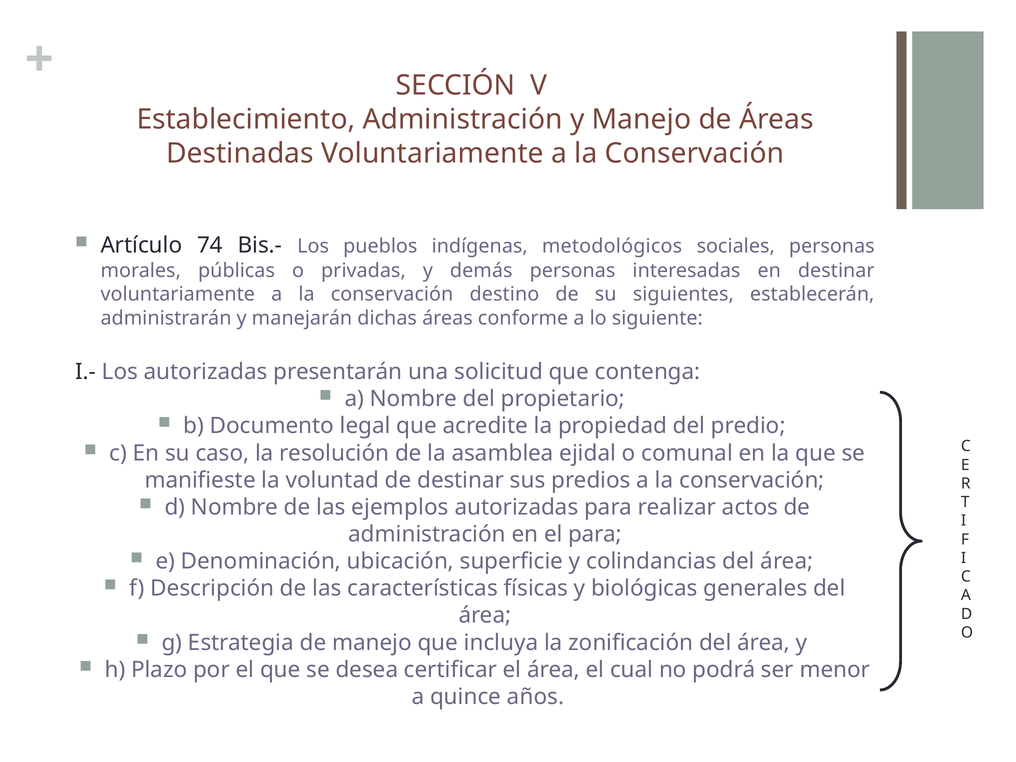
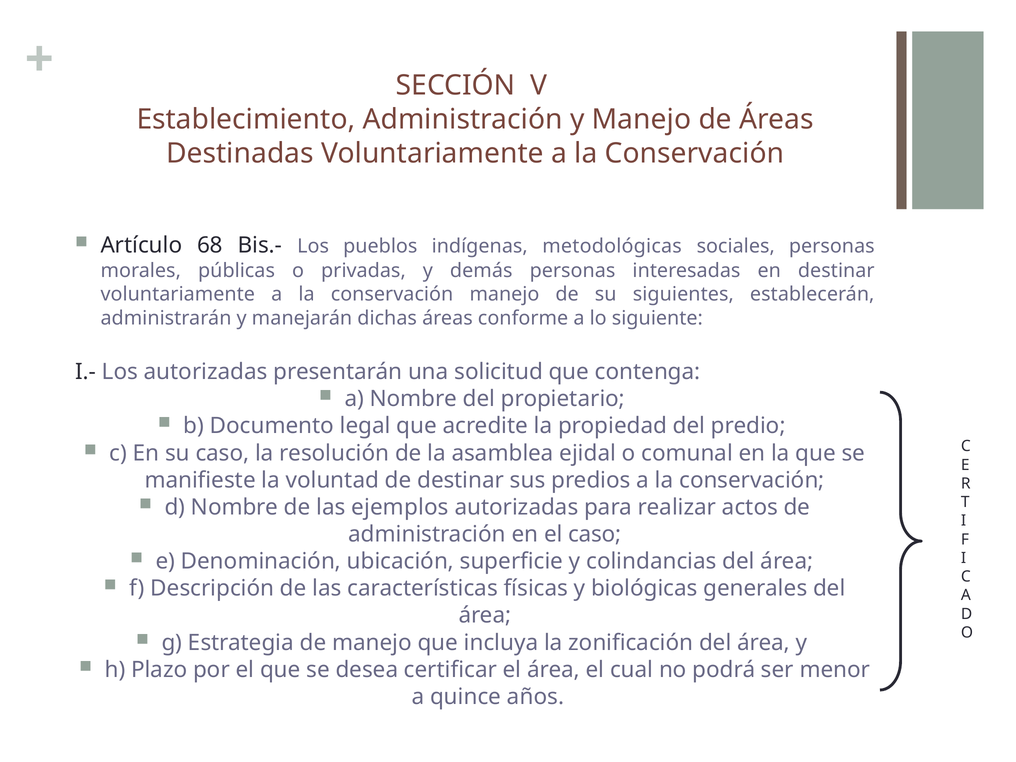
74: 74 -> 68
metodológicos: metodológicos -> metodológicas
conservación destino: destino -> manejo
el para: para -> caso
